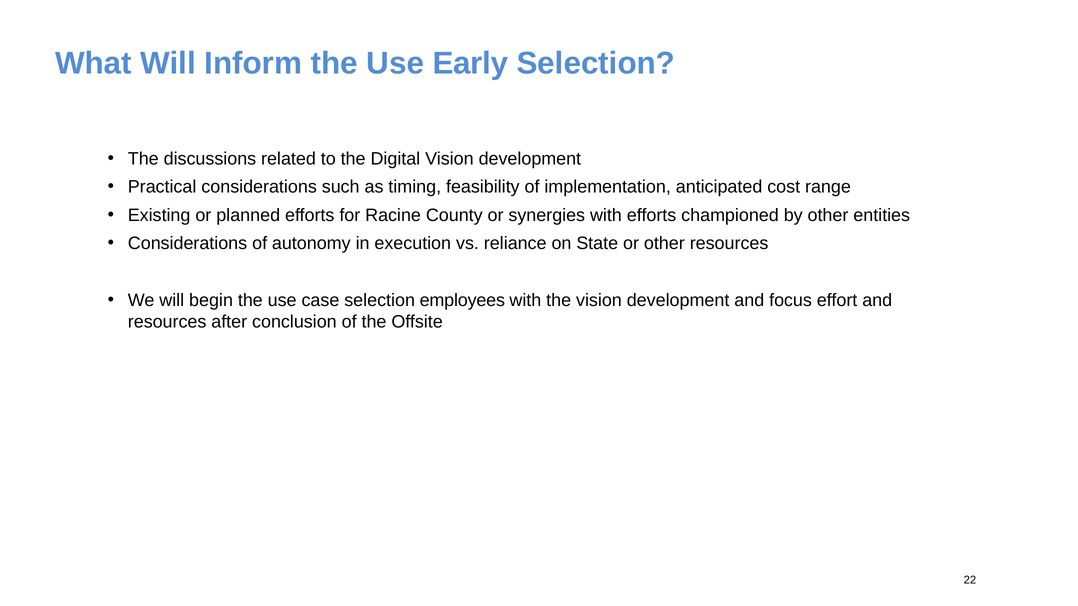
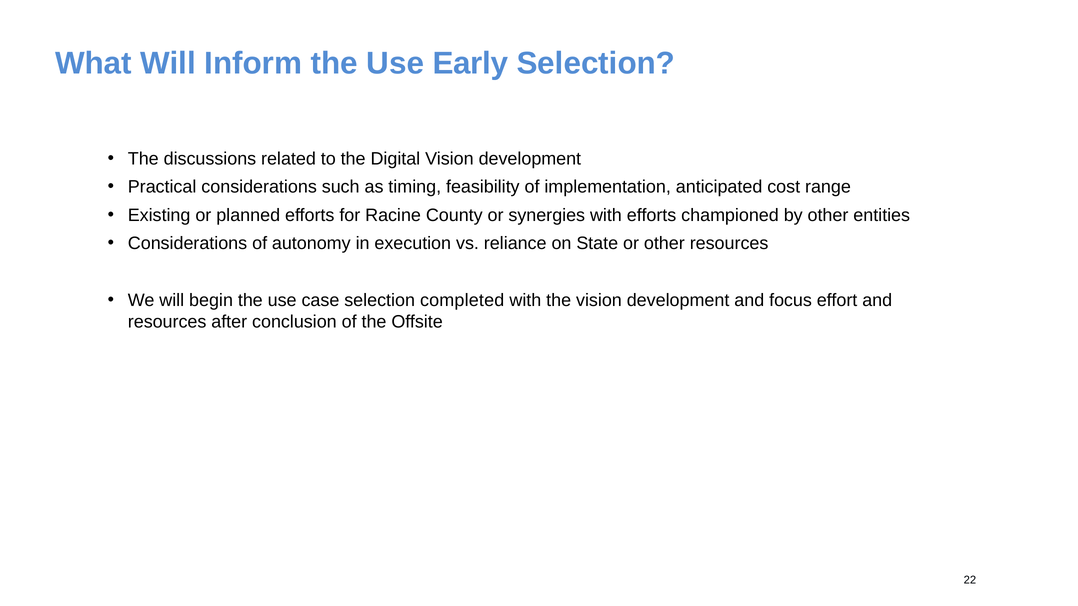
employees: employees -> completed
